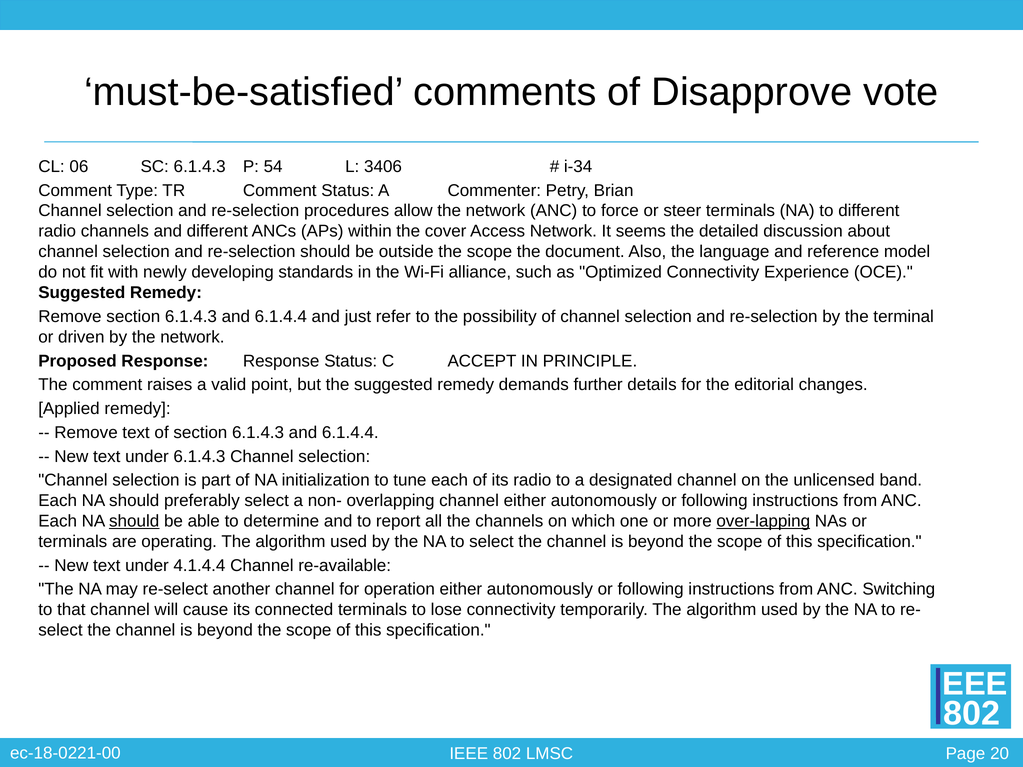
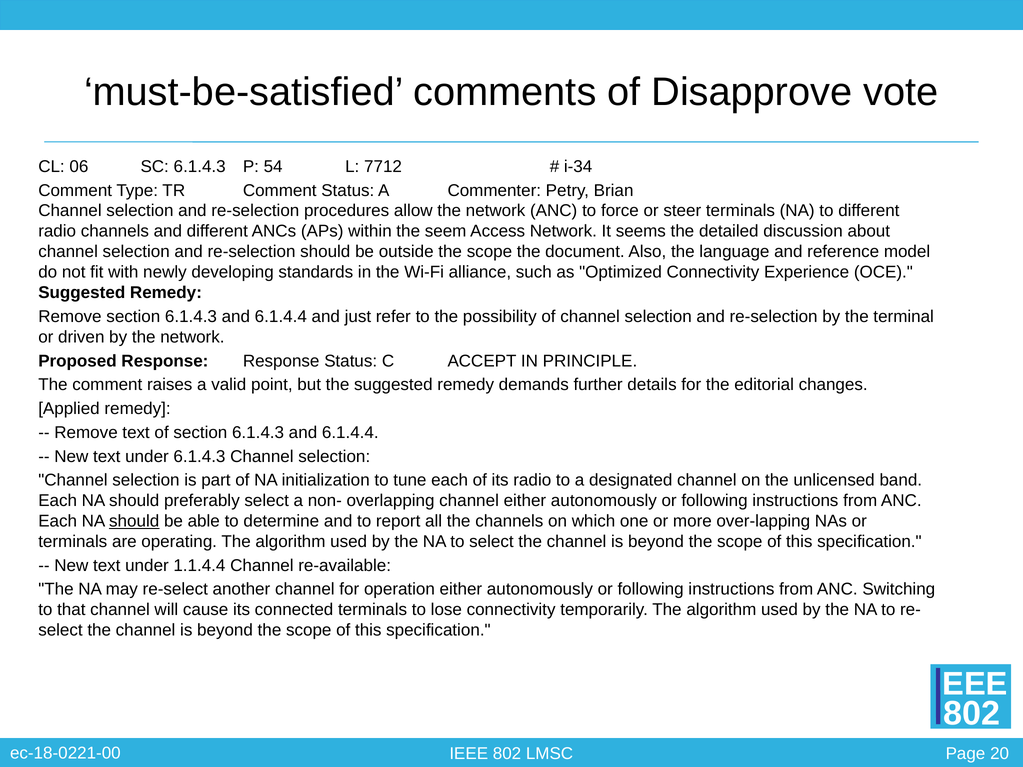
3406: 3406 -> 7712
cover: cover -> seem
over-lapping underline: present -> none
4.1.4.4: 4.1.4.4 -> 1.1.4.4
